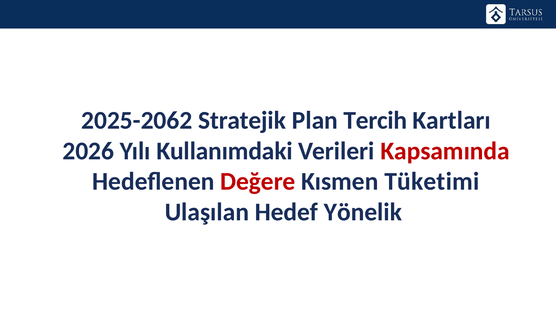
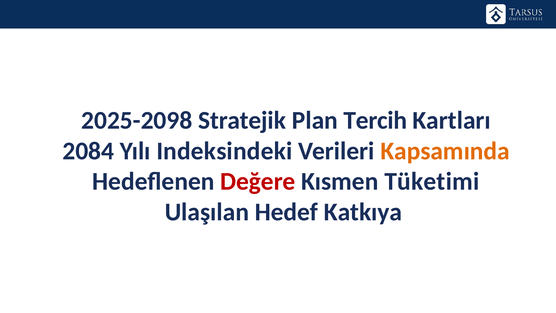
2025-2062: 2025-2062 -> 2025-2098
2026: 2026 -> 2084
Kullanımdaki: Kullanımdaki -> Indeksindeki
Kapsamında colour: red -> orange
Yönelik: Yönelik -> Katkıya
